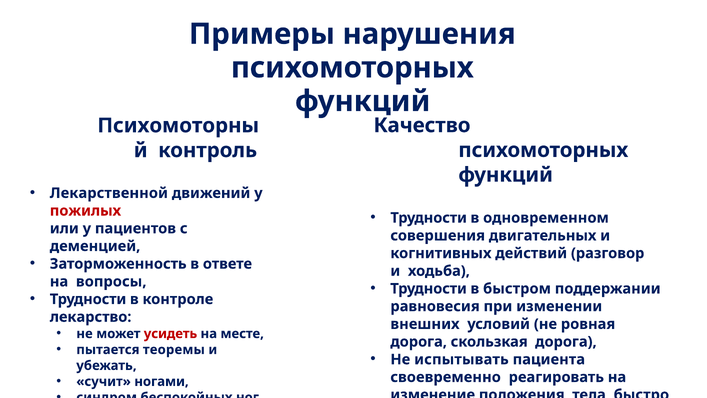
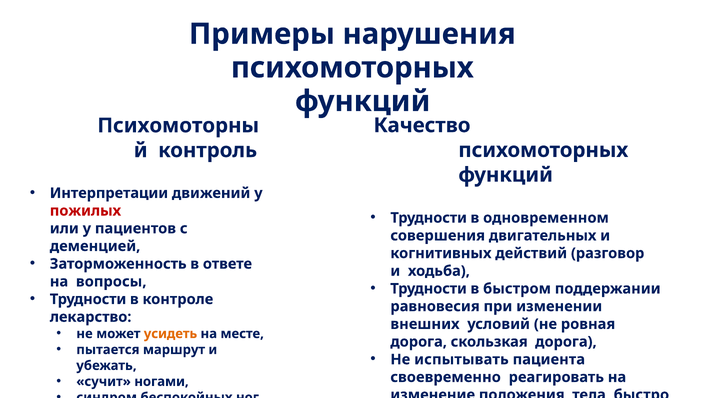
Лекарственной: Лекарственной -> Интерпретации
усидеть colour: red -> orange
теоремы: теоремы -> маршрут
